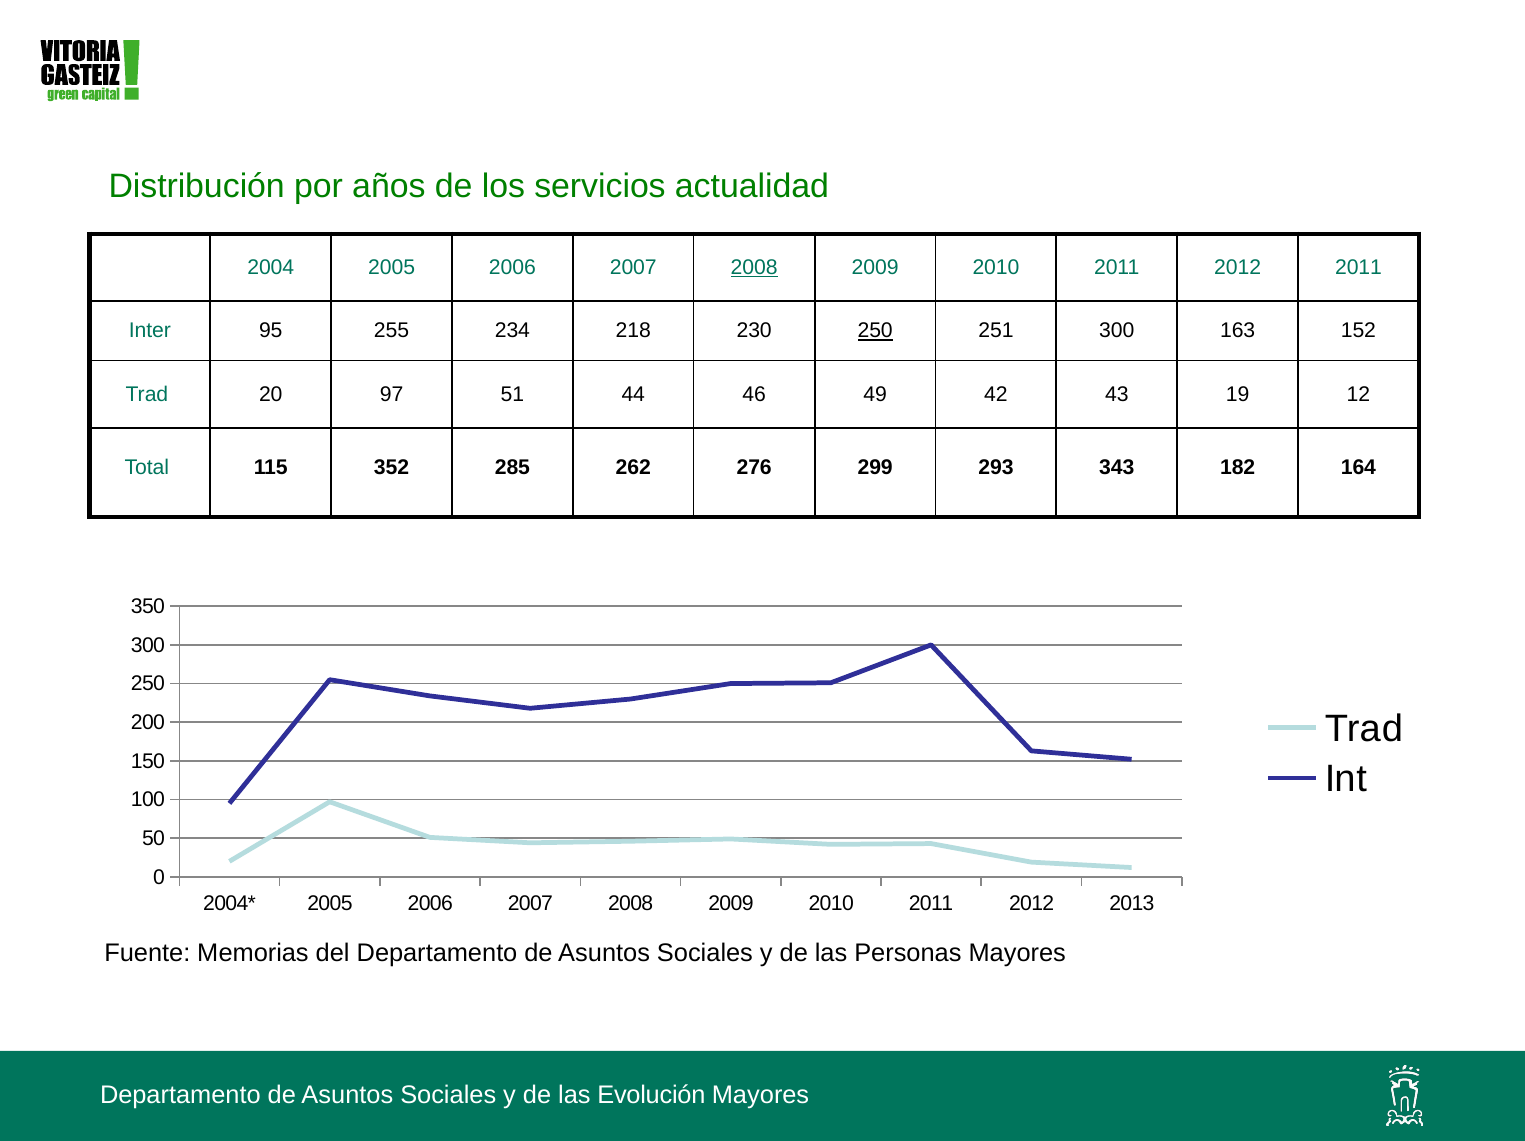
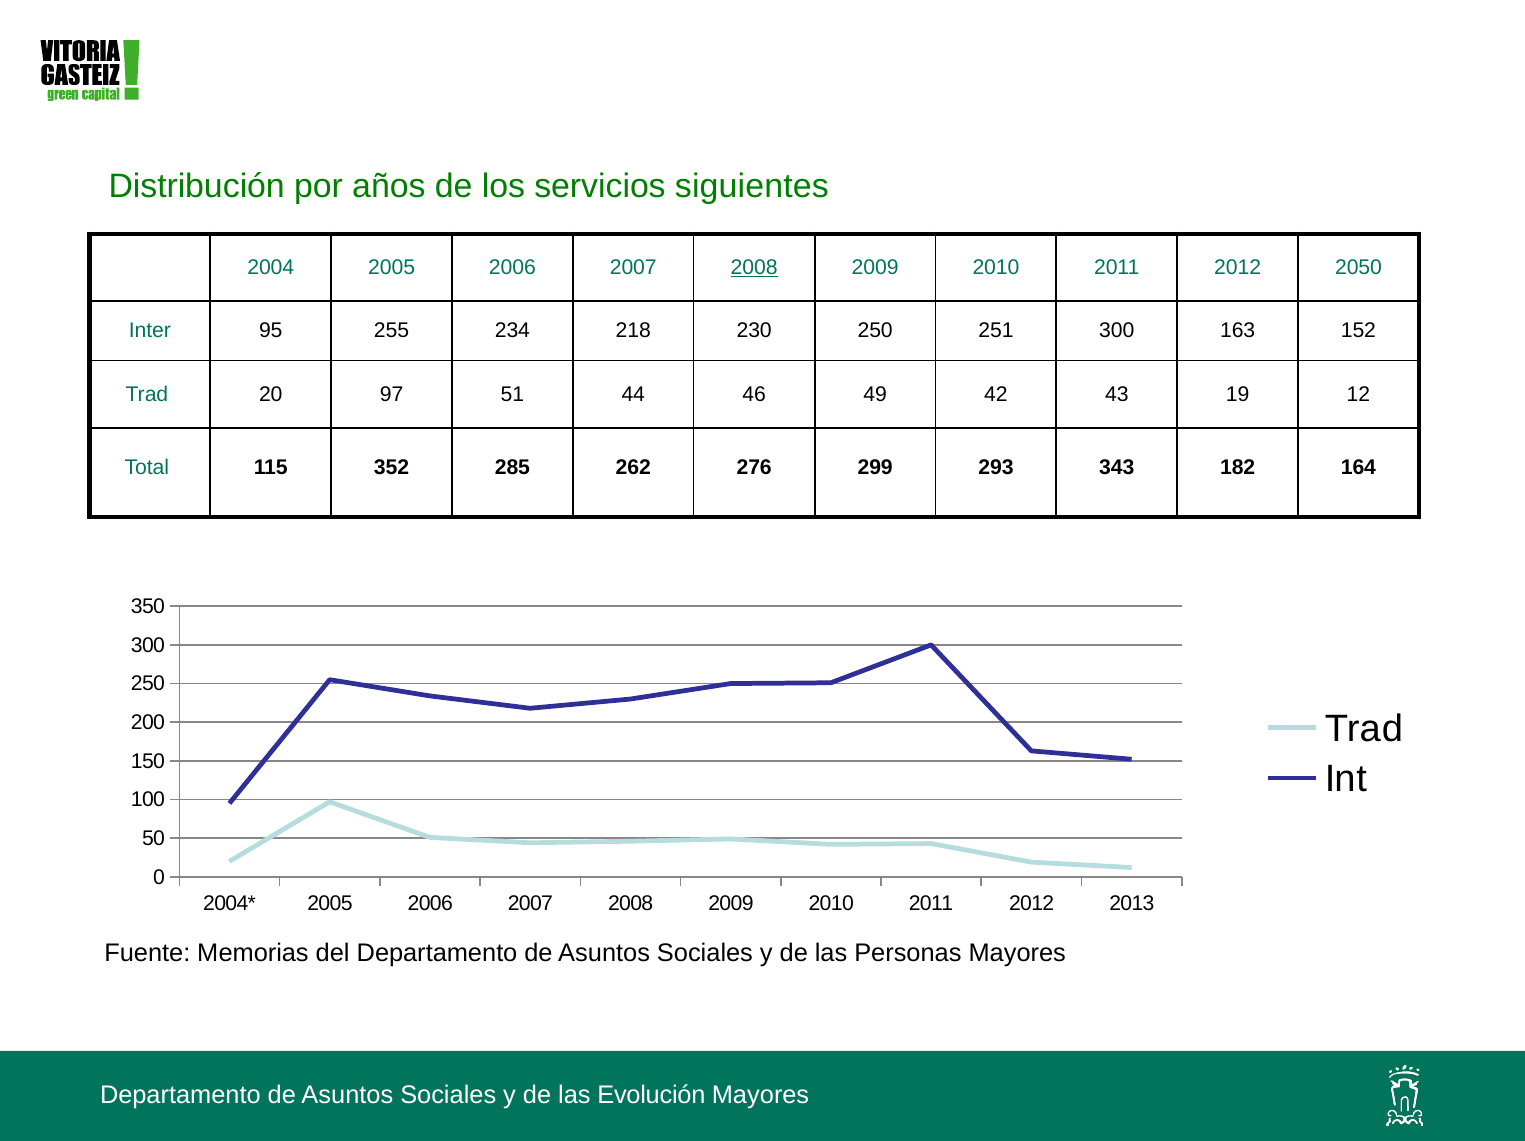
actualidad: actualidad -> siguientes
2012 2011: 2011 -> 2050
250 at (875, 331) underline: present -> none
